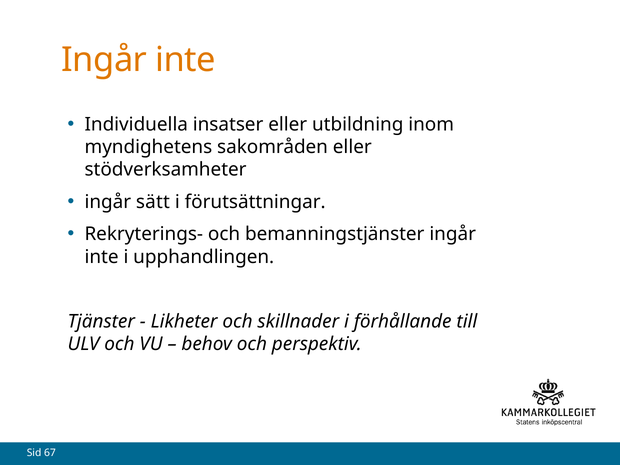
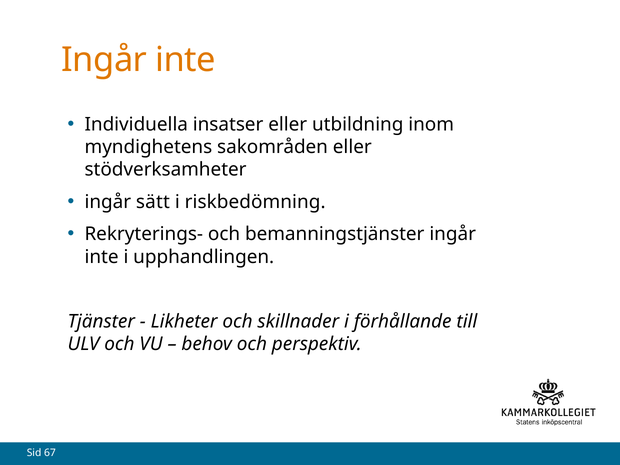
förutsättningar: förutsättningar -> riskbedömning
